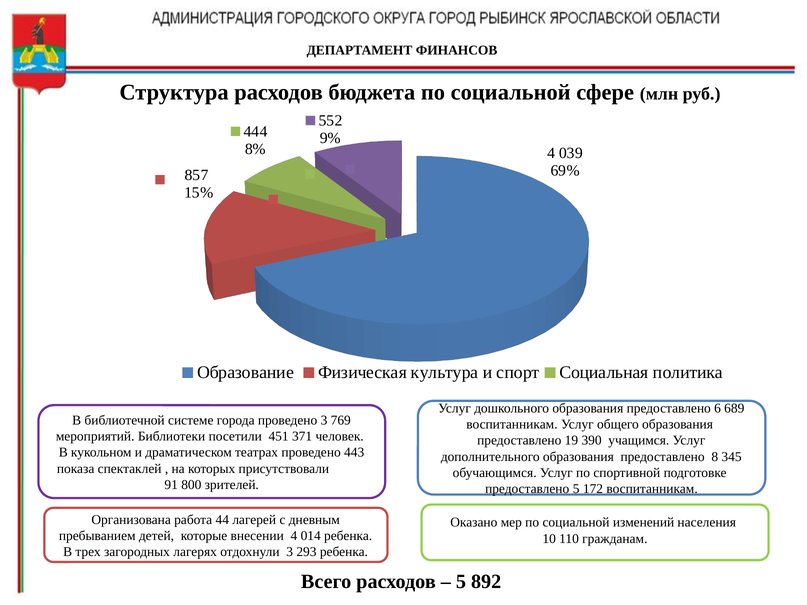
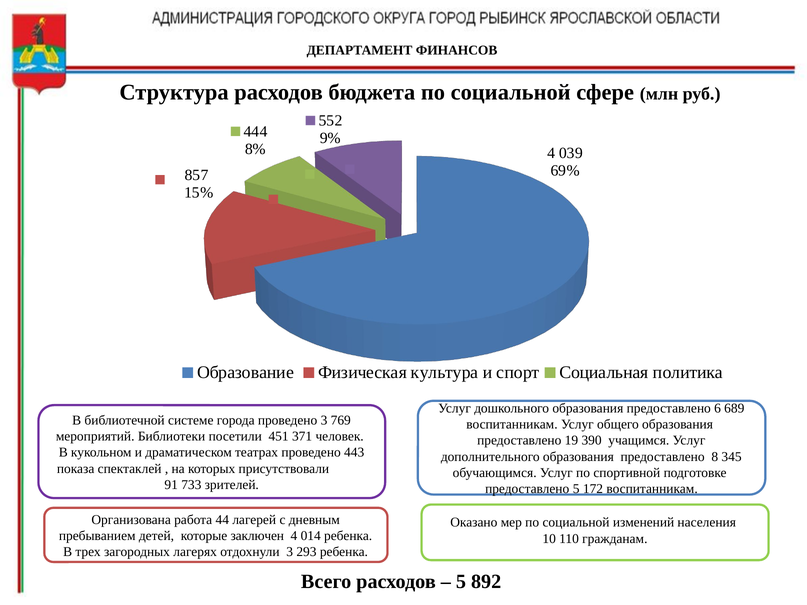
800: 800 -> 733
внесении: внесении -> заключен
